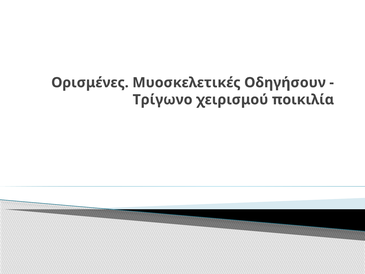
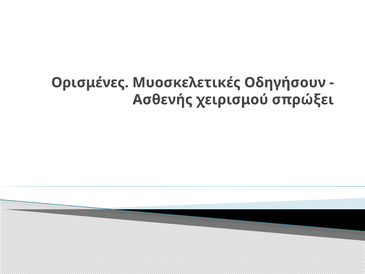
Τρίγωνο: Τρίγωνο -> Ασθενής
ποικιλία: ποικιλία -> σπρώξει
